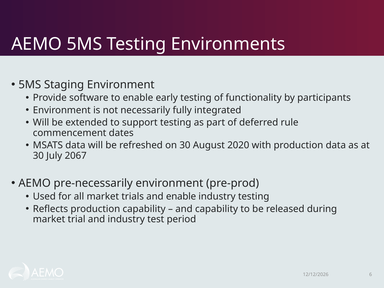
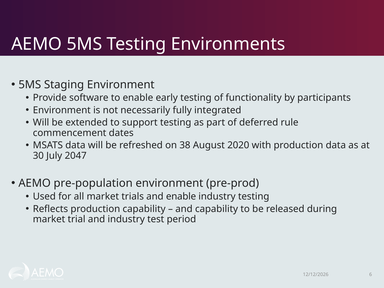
on 30: 30 -> 38
2067: 2067 -> 2047
pre-necessarily: pre-necessarily -> pre-population
